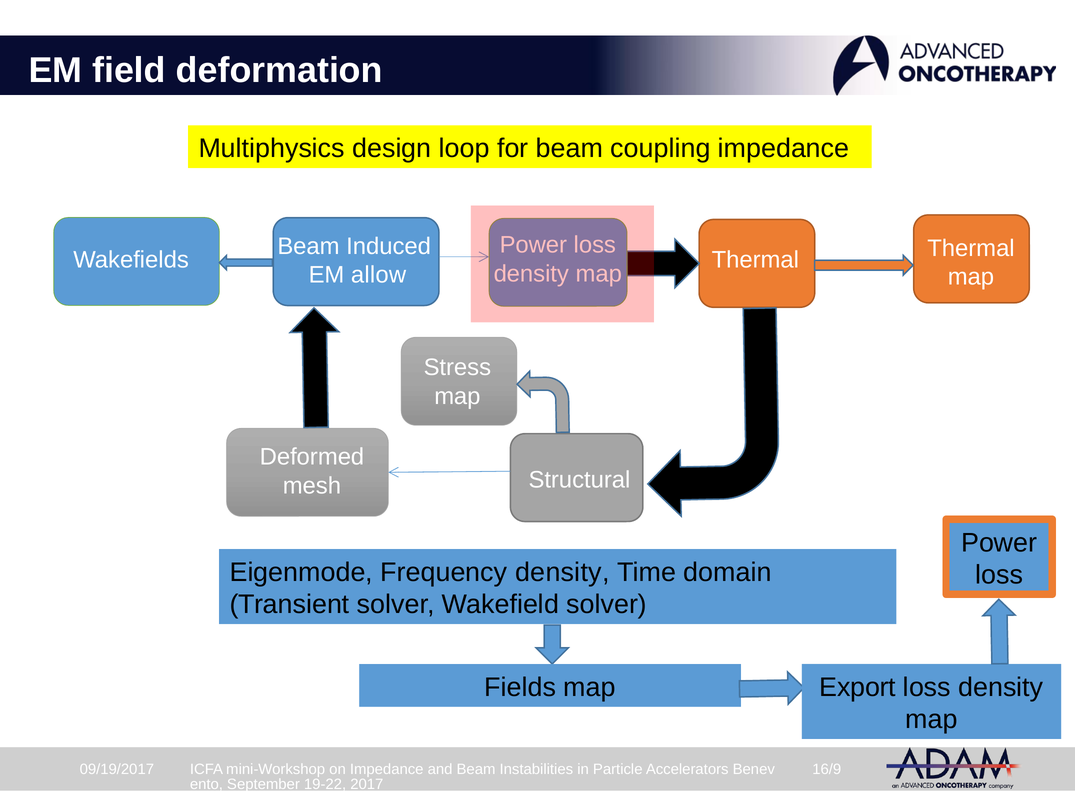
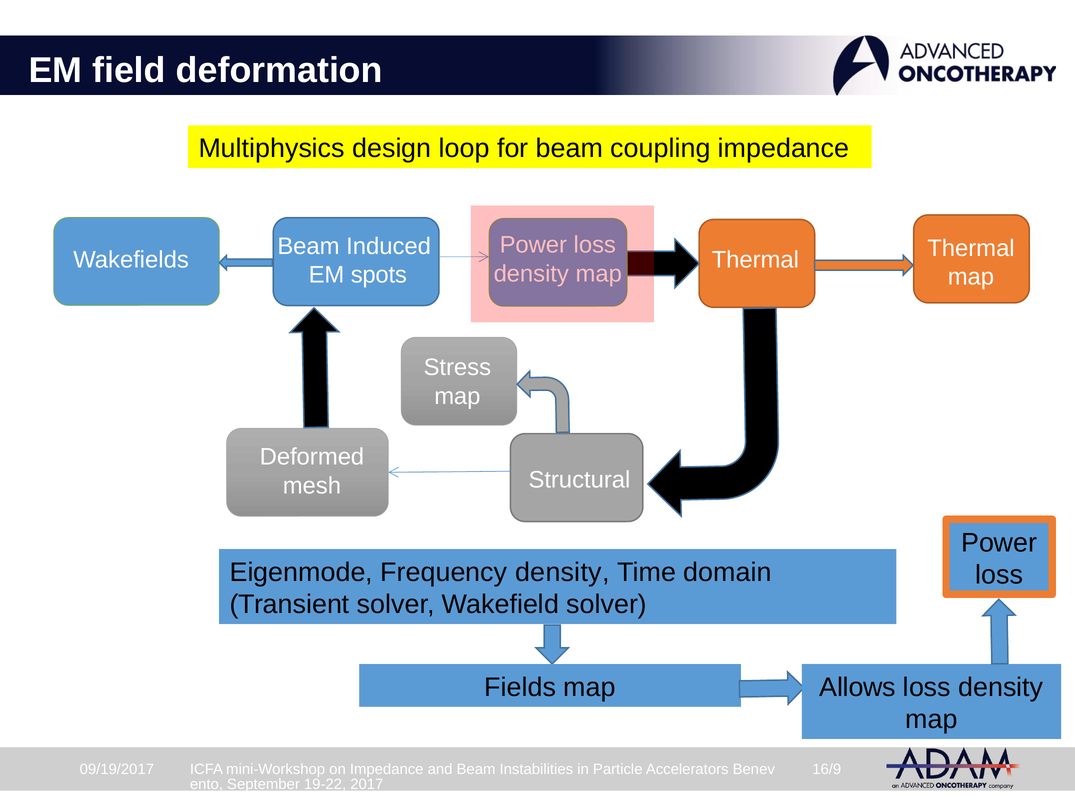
allow: allow -> spots
Export: Export -> Allows
